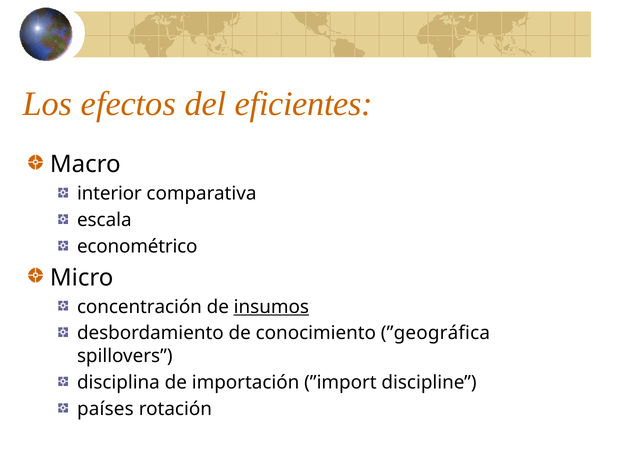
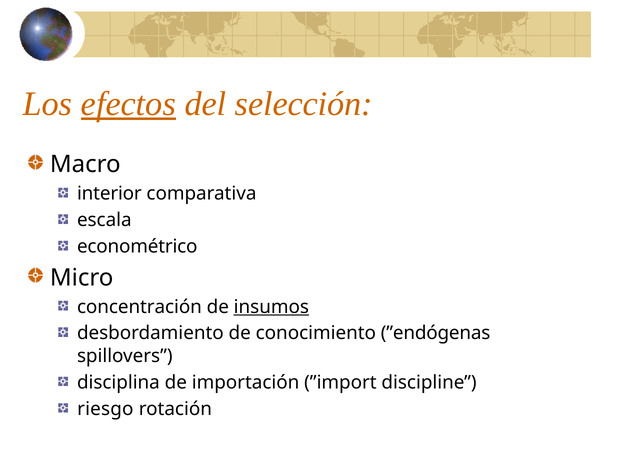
efectos underline: none -> present
eficientes: eficientes -> selección
”geográfica: ”geográfica -> ”endógenas
países: países -> riesgo
